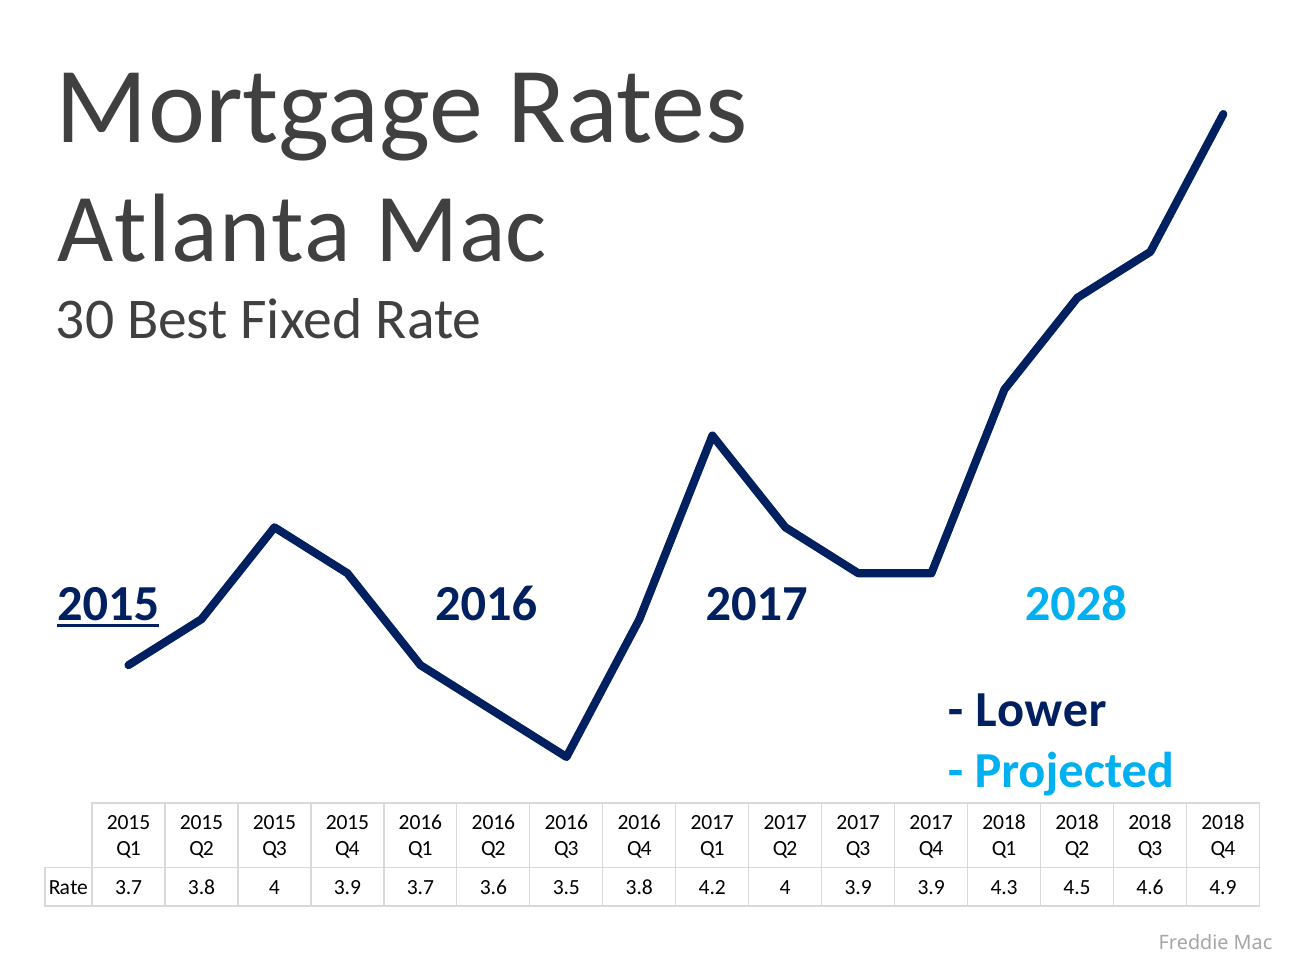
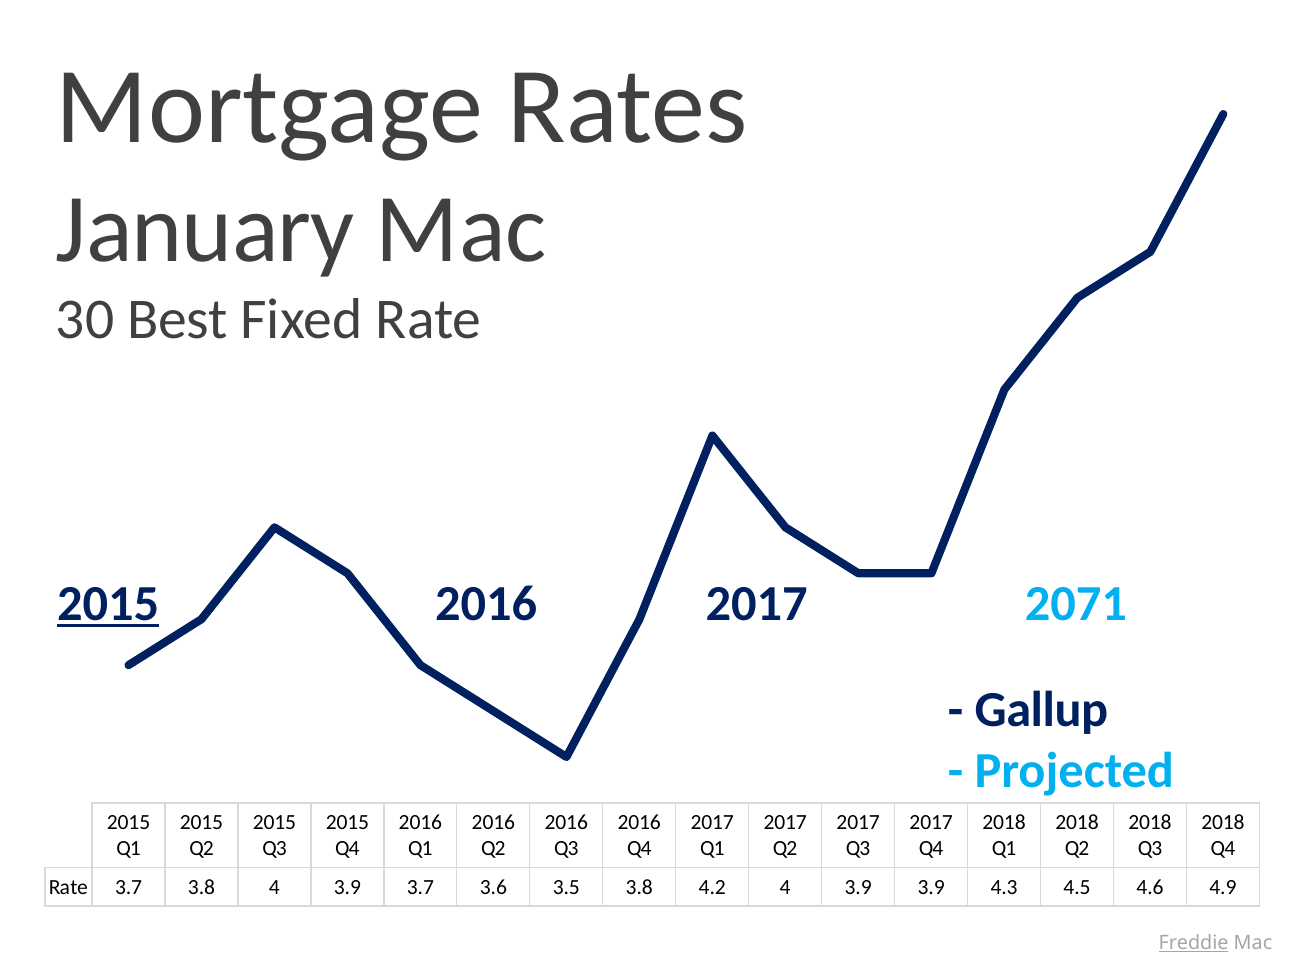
Atlanta: Atlanta -> January
2028: 2028 -> 2071
Lower: Lower -> Gallup
Freddie underline: none -> present
